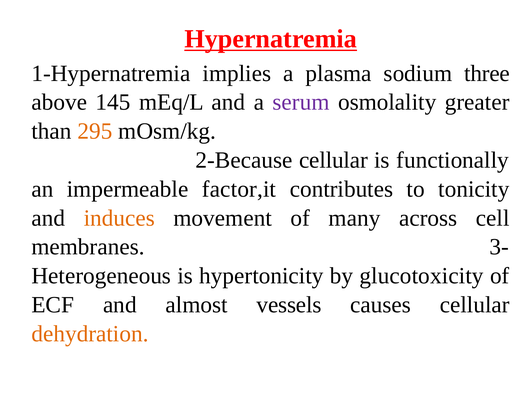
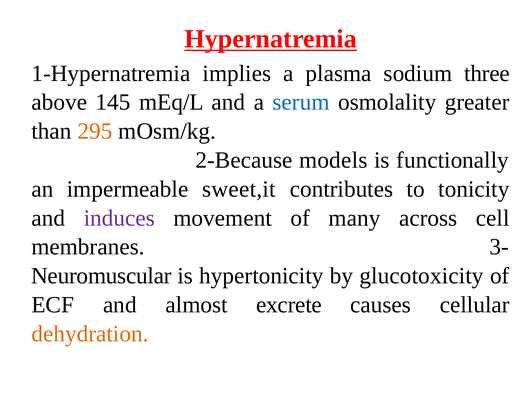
serum colour: purple -> blue
2-Because cellular: cellular -> models
factor,it: factor,it -> sweet,it
induces colour: orange -> purple
Heterogeneous: Heterogeneous -> Neuromuscular
vessels: vessels -> excrete
